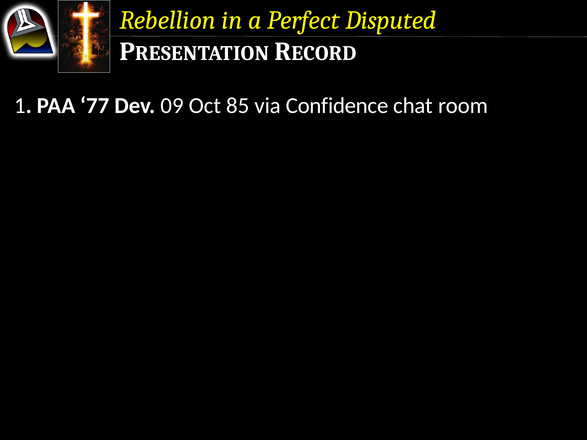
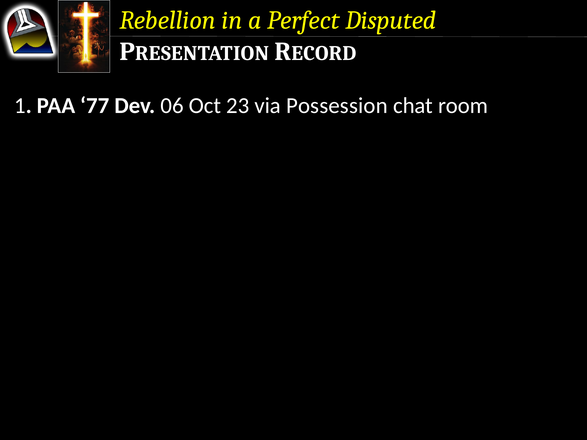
09: 09 -> 06
85: 85 -> 23
Confidence: Confidence -> Possession
